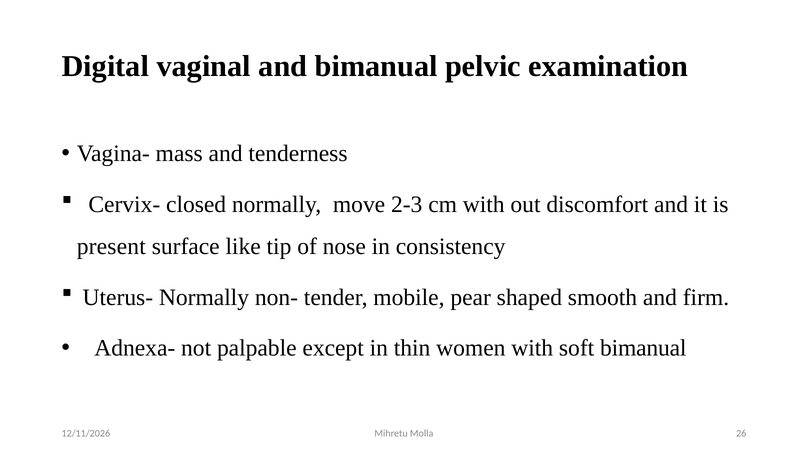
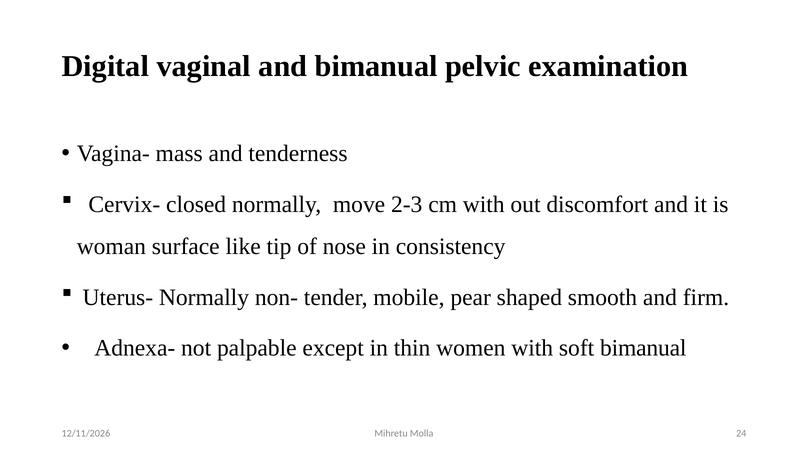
present: present -> woman
26: 26 -> 24
